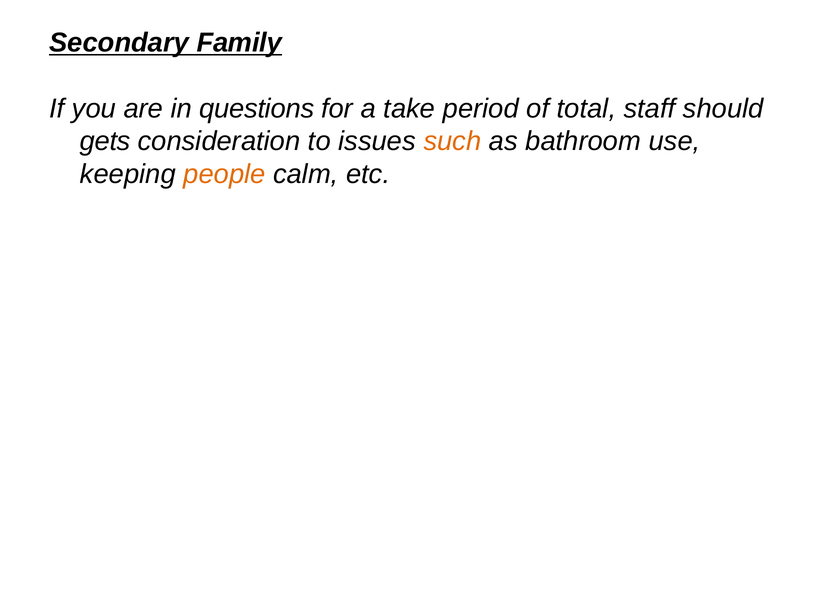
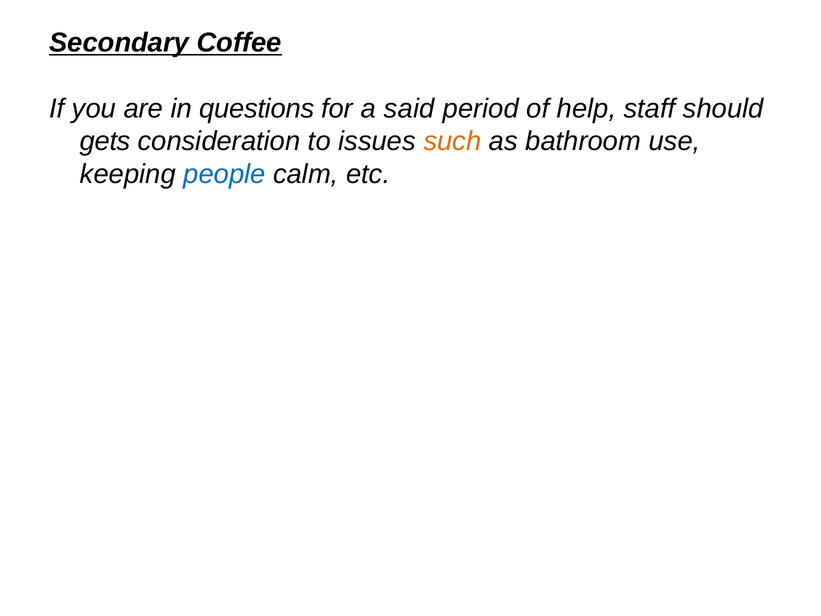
Family: Family -> Coffee
take: take -> said
total: total -> help
people colour: orange -> blue
